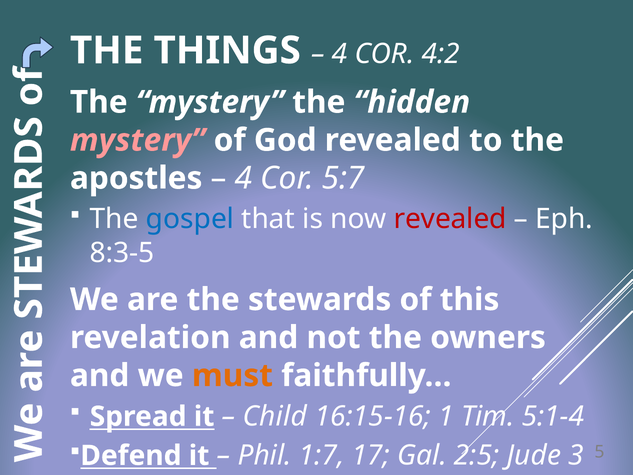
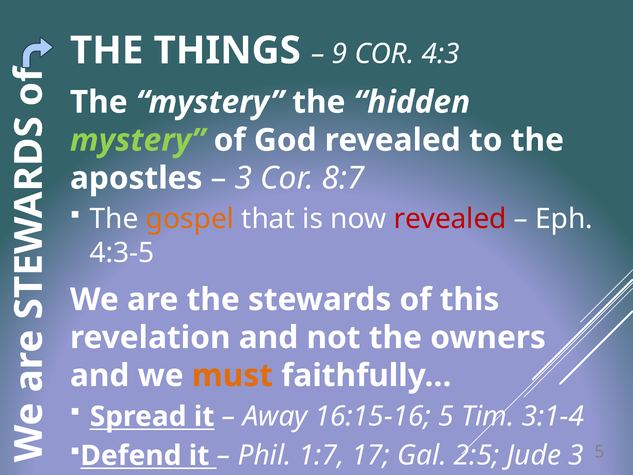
4 at (340, 54): 4 -> 9
4:2: 4:2 -> 4:3
mystery at (138, 140) colour: pink -> light green
4 at (243, 178): 4 -> 3
5:7: 5:7 -> 8:7
gospel colour: blue -> orange
8:3-5: 8:3-5 -> 4:3-5
Child: Child -> Away
16:15-16 1: 1 -> 5
5:1-4: 5:1-4 -> 3:1-4
